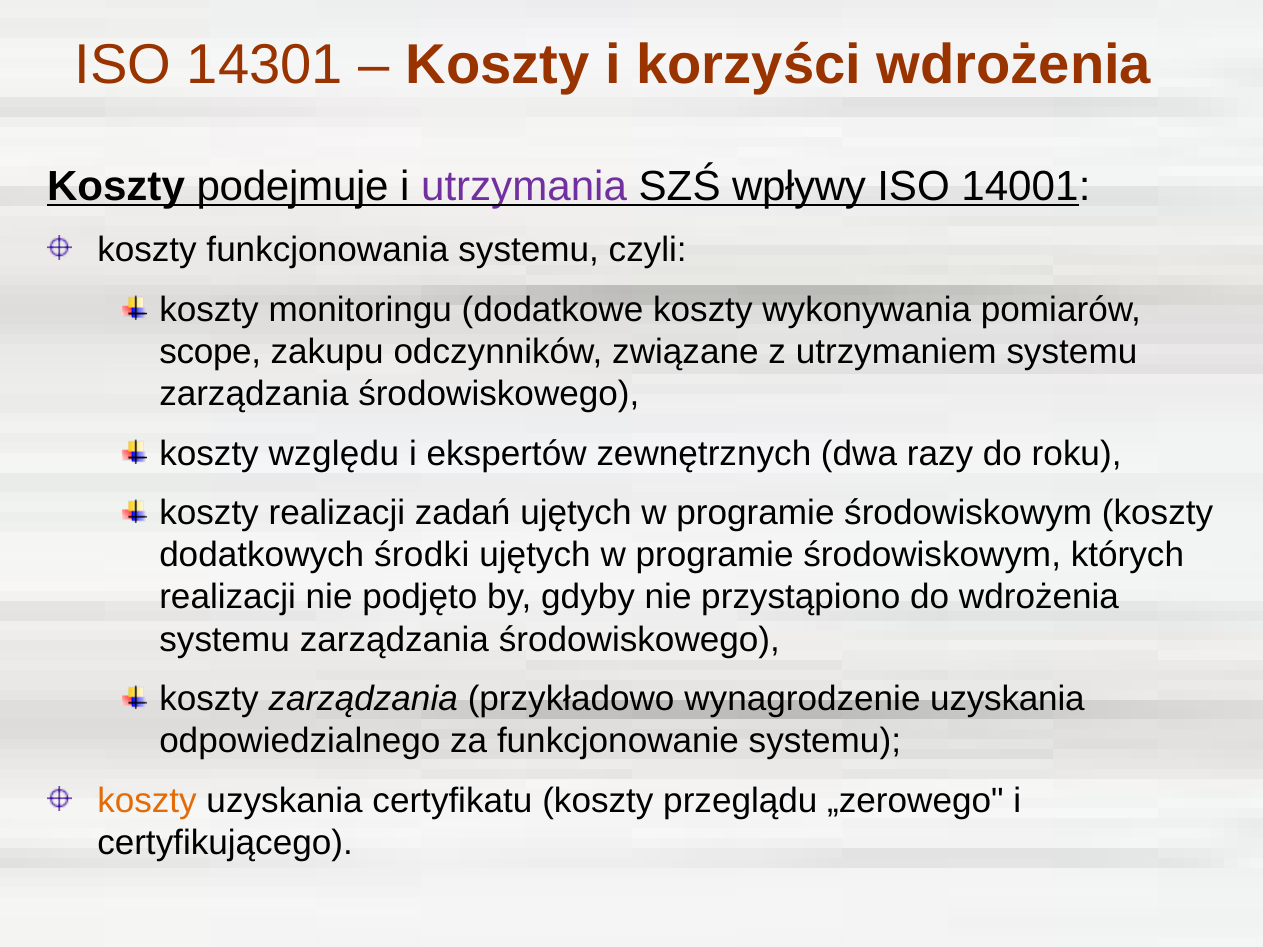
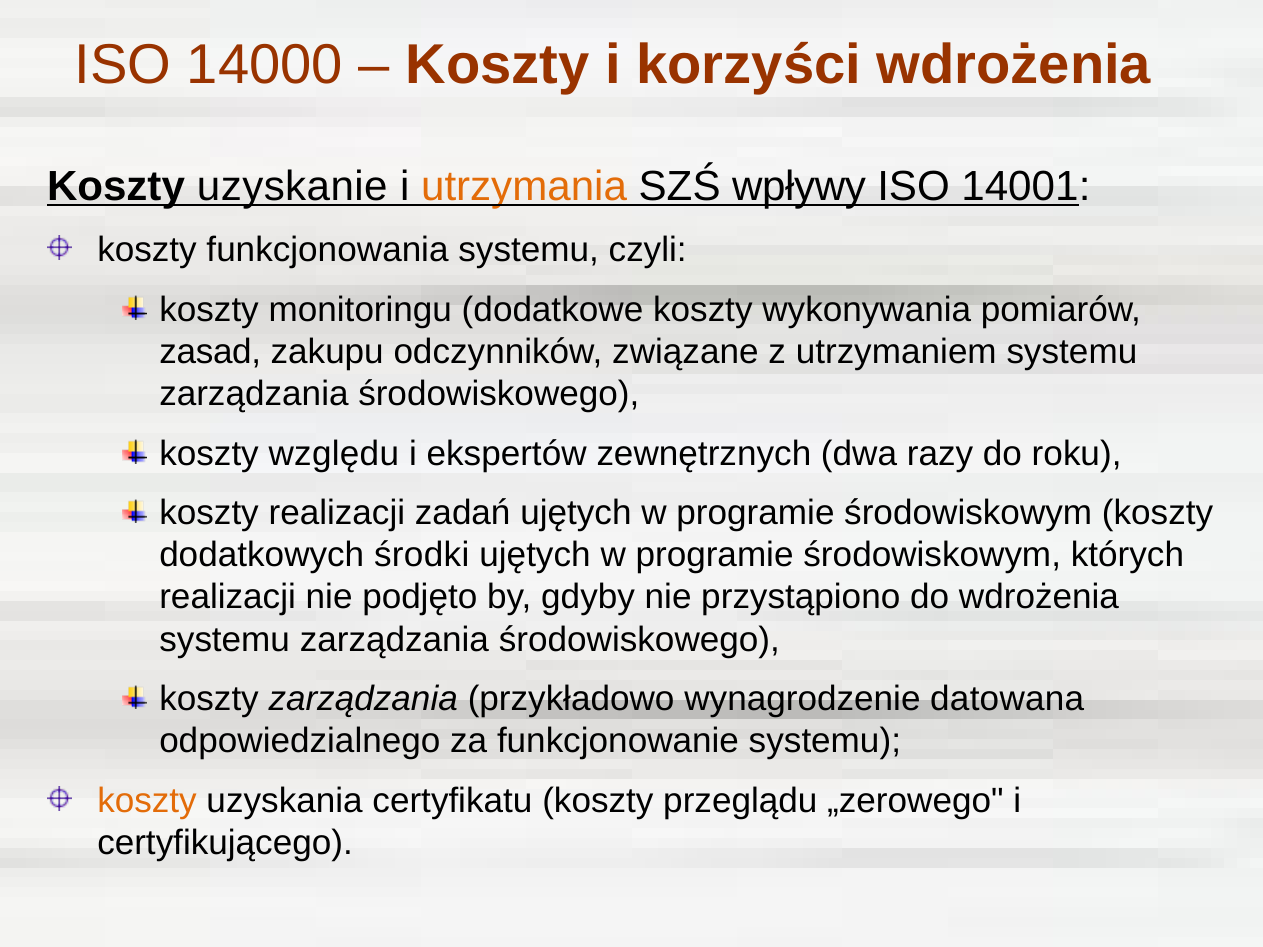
14301: 14301 -> 14000
podejmuje: podejmuje -> uzyskanie
utrzymania colour: purple -> orange
scope: scope -> zasad
wynagrodzenie uzyskania: uzyskania -> datowana
